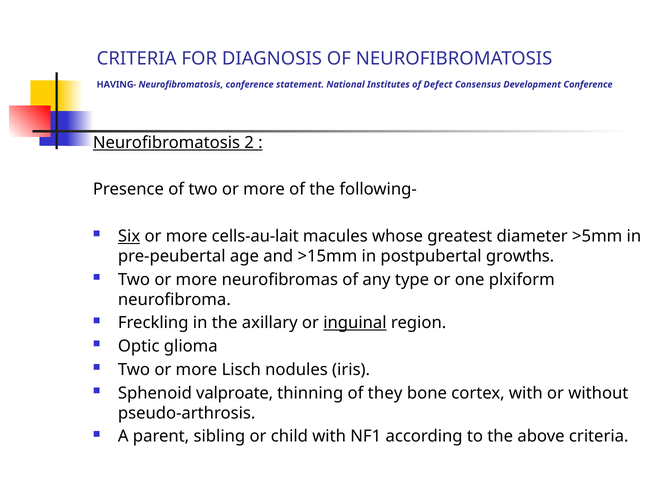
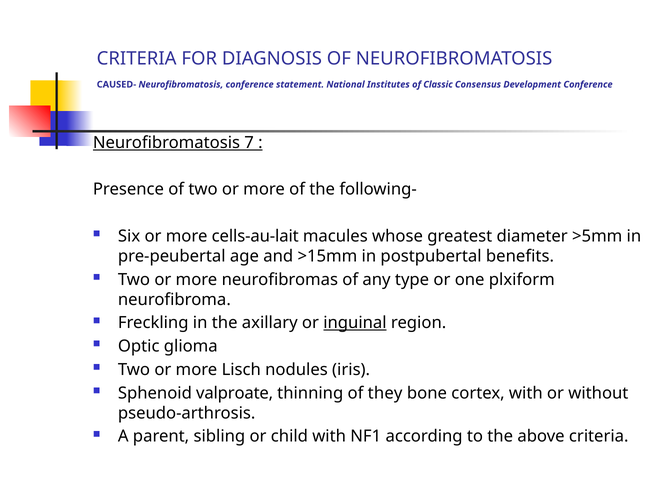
HAVING-: HAVING- -> CAUSED-
Defect: Defect -> Classic
2: 2 -> 7
Six underline: present -> none
growths: growths -> benefits
